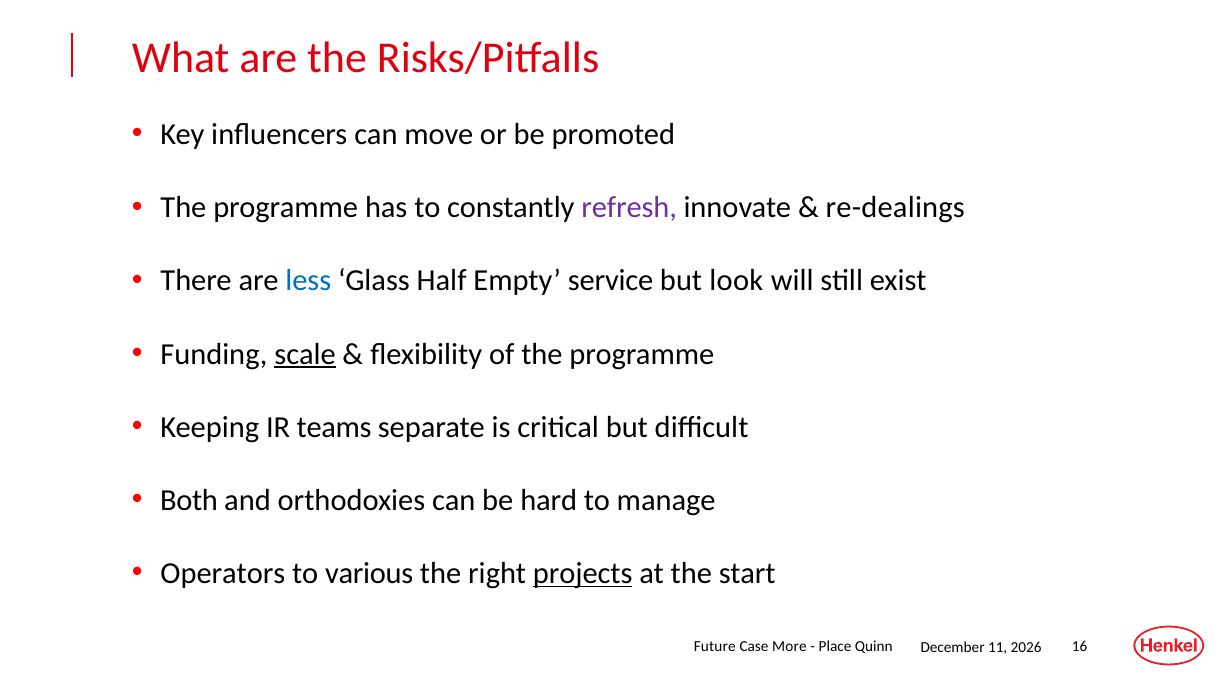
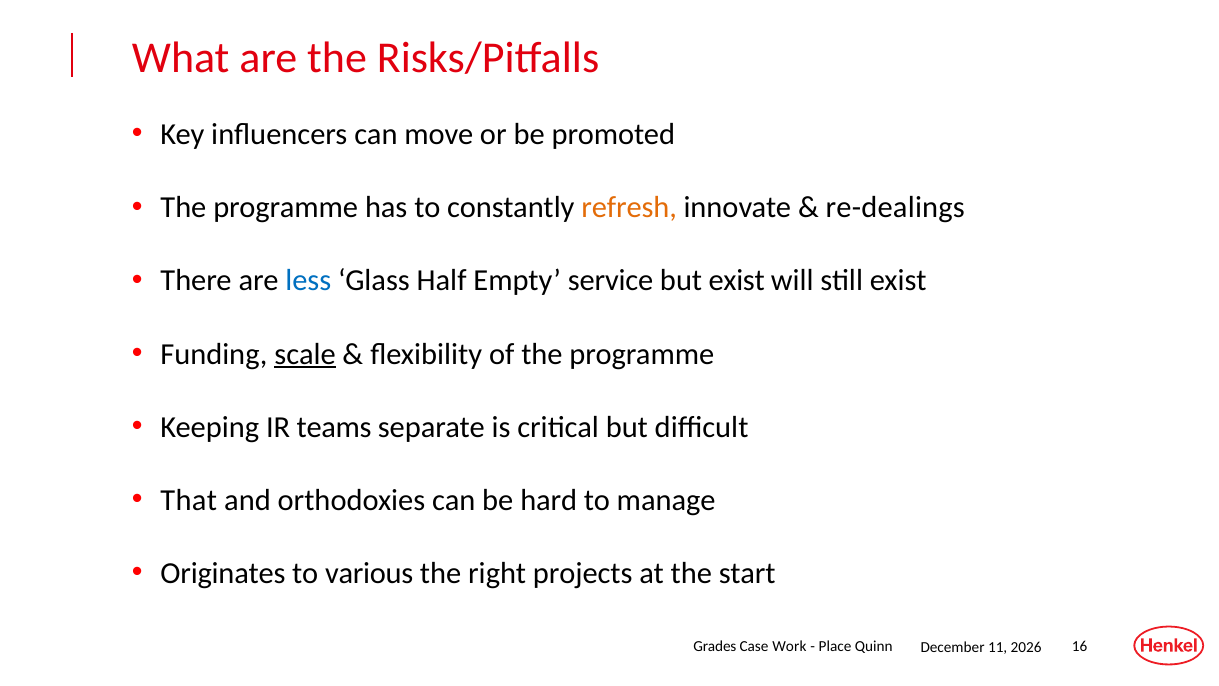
refresh colour: purple -> orange
but look: look -> exist
Both: Both -> That
Operators: Operators -> Originates
projects underline: present -> none
Future: Future -> Grades
More: More -> Work
